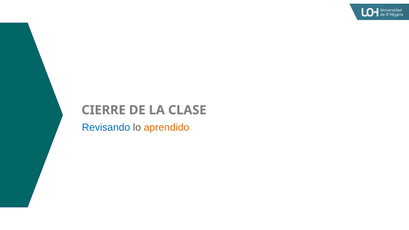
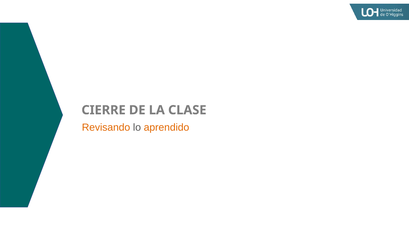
Revisando colour: blue -> orange
